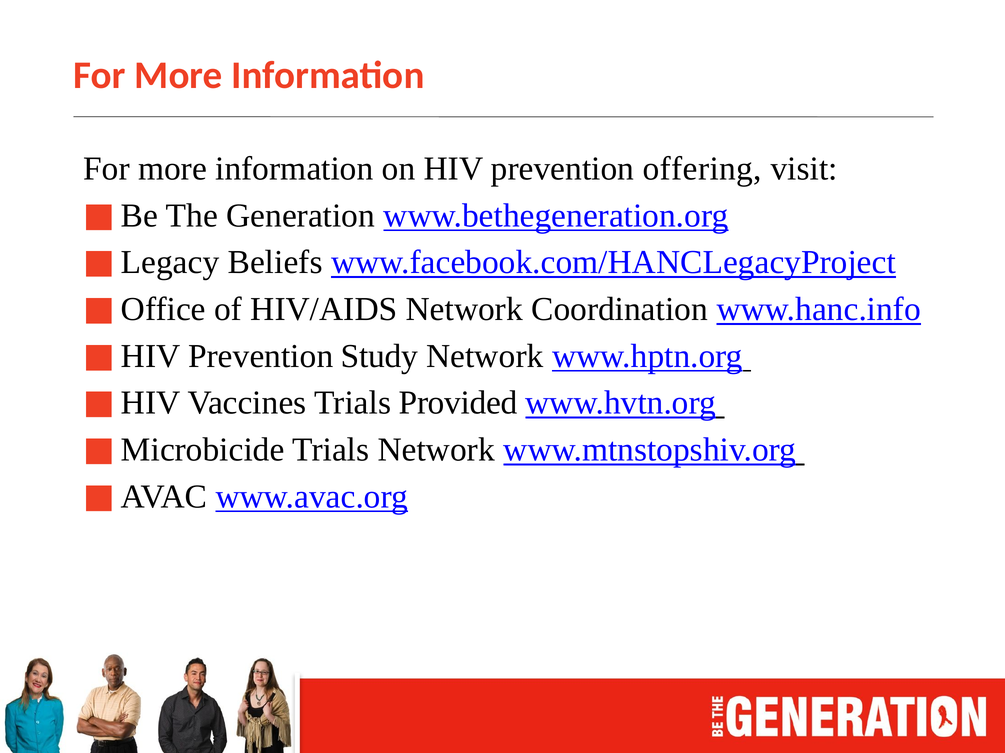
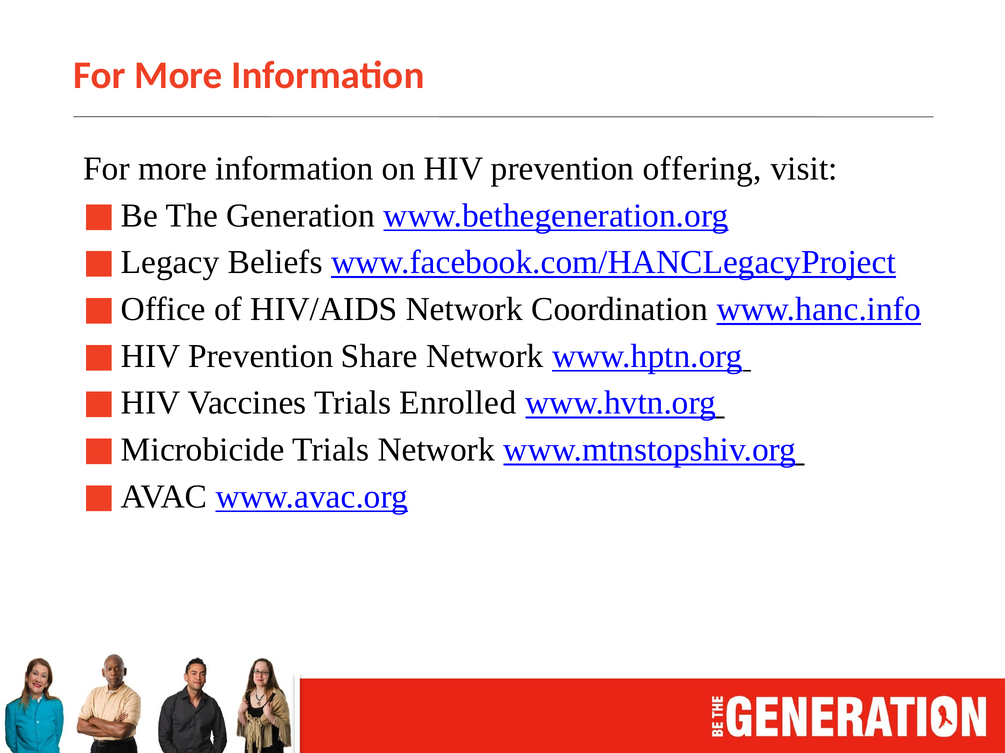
Study: Study -> Share
Provided: Provided -> Enrolled
